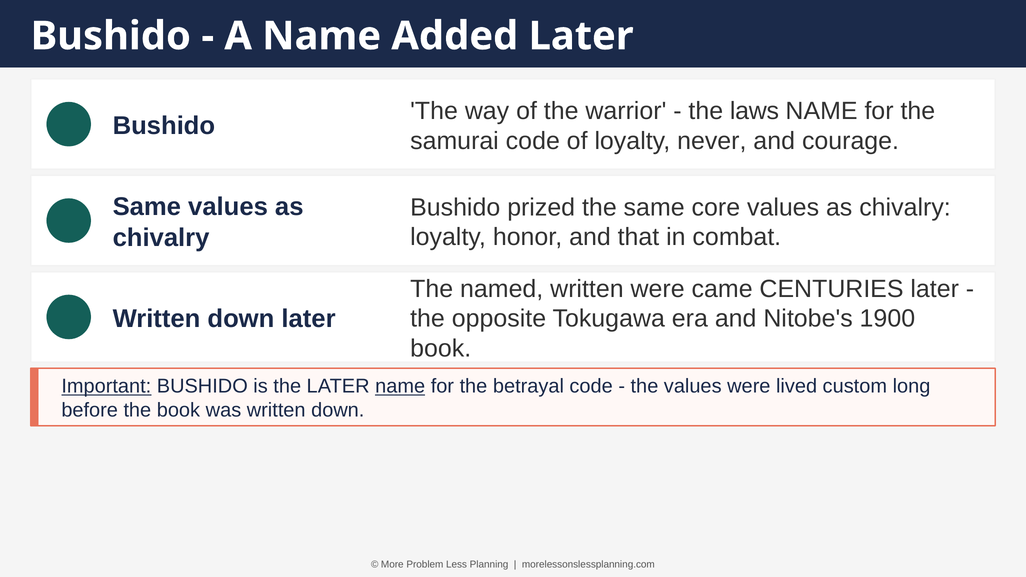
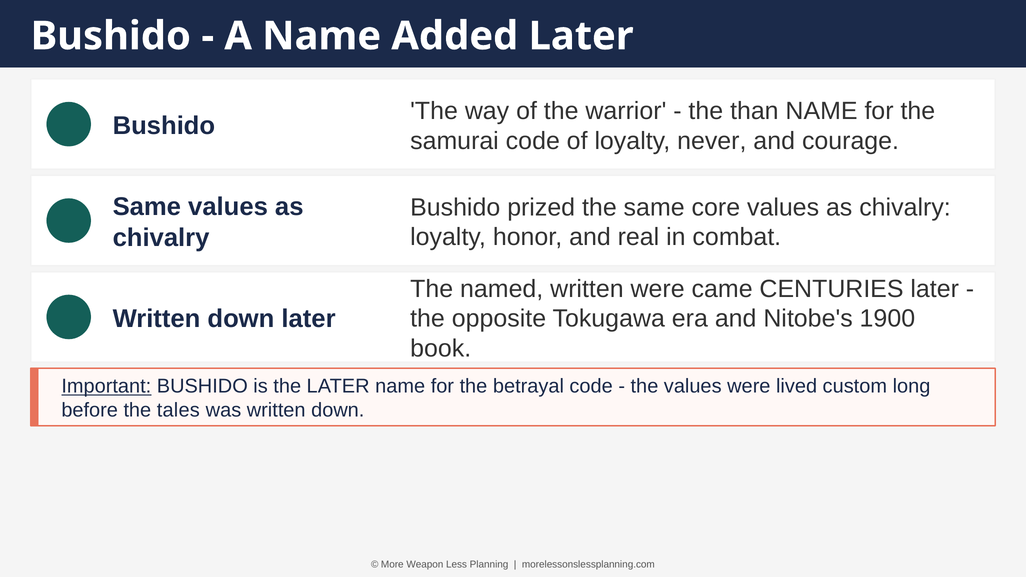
laws: laws -> than
that: that -> real
name at (400, 386) underline: present -> none
the book: book -> tales
Problem: Problem -> Weapon
